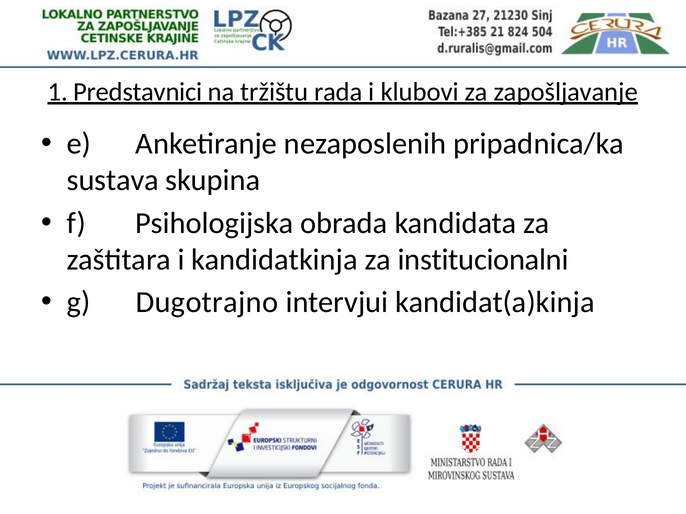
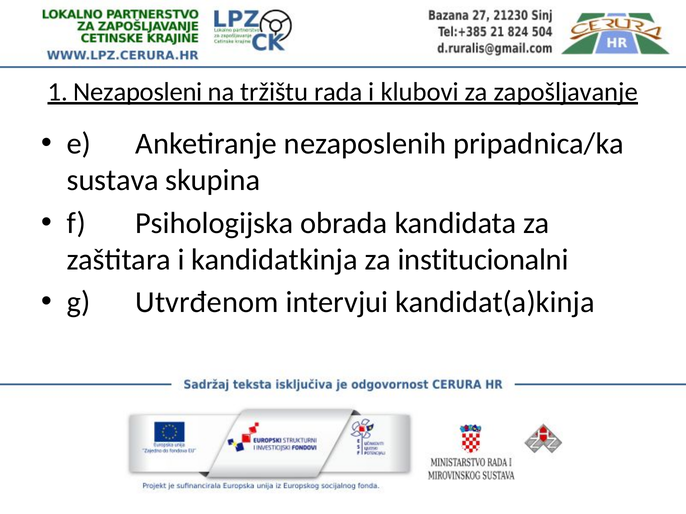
Predstavnici: Predstavnici -> Nezaposleni
Dugotrajno: Dugotrajno -> Utvrđenom
